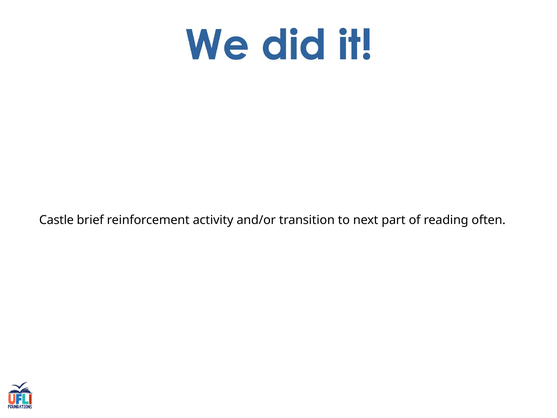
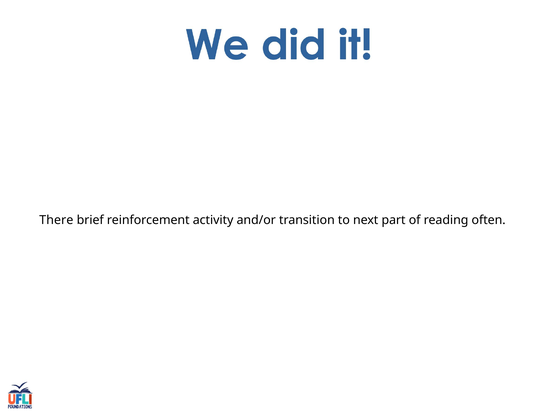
Castle: Castle -> There
